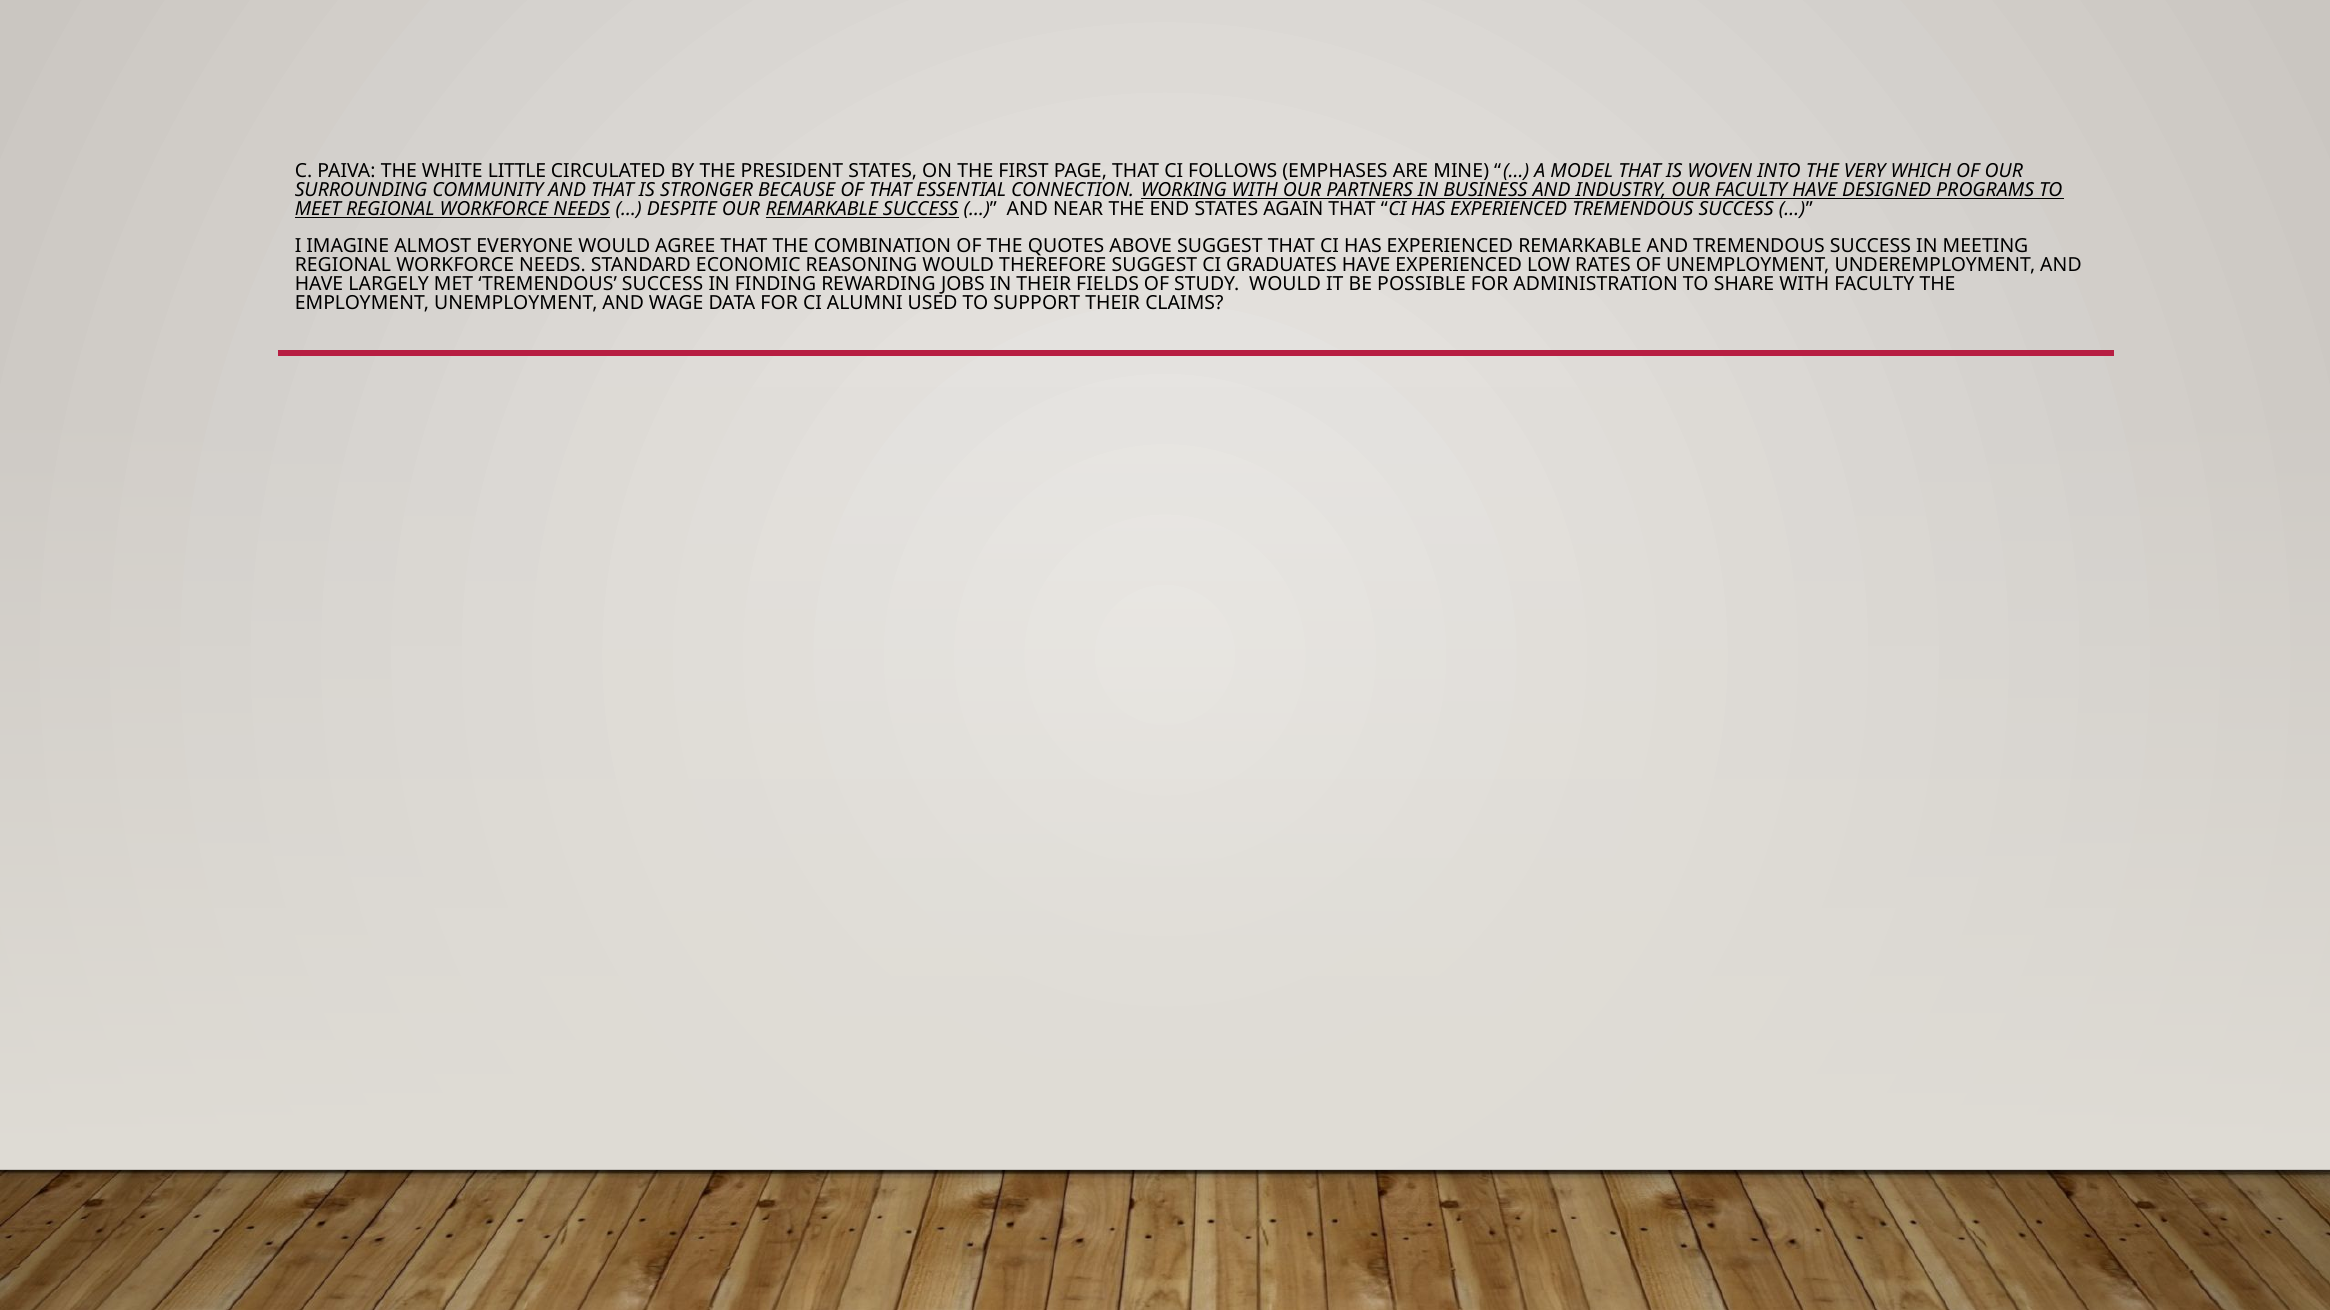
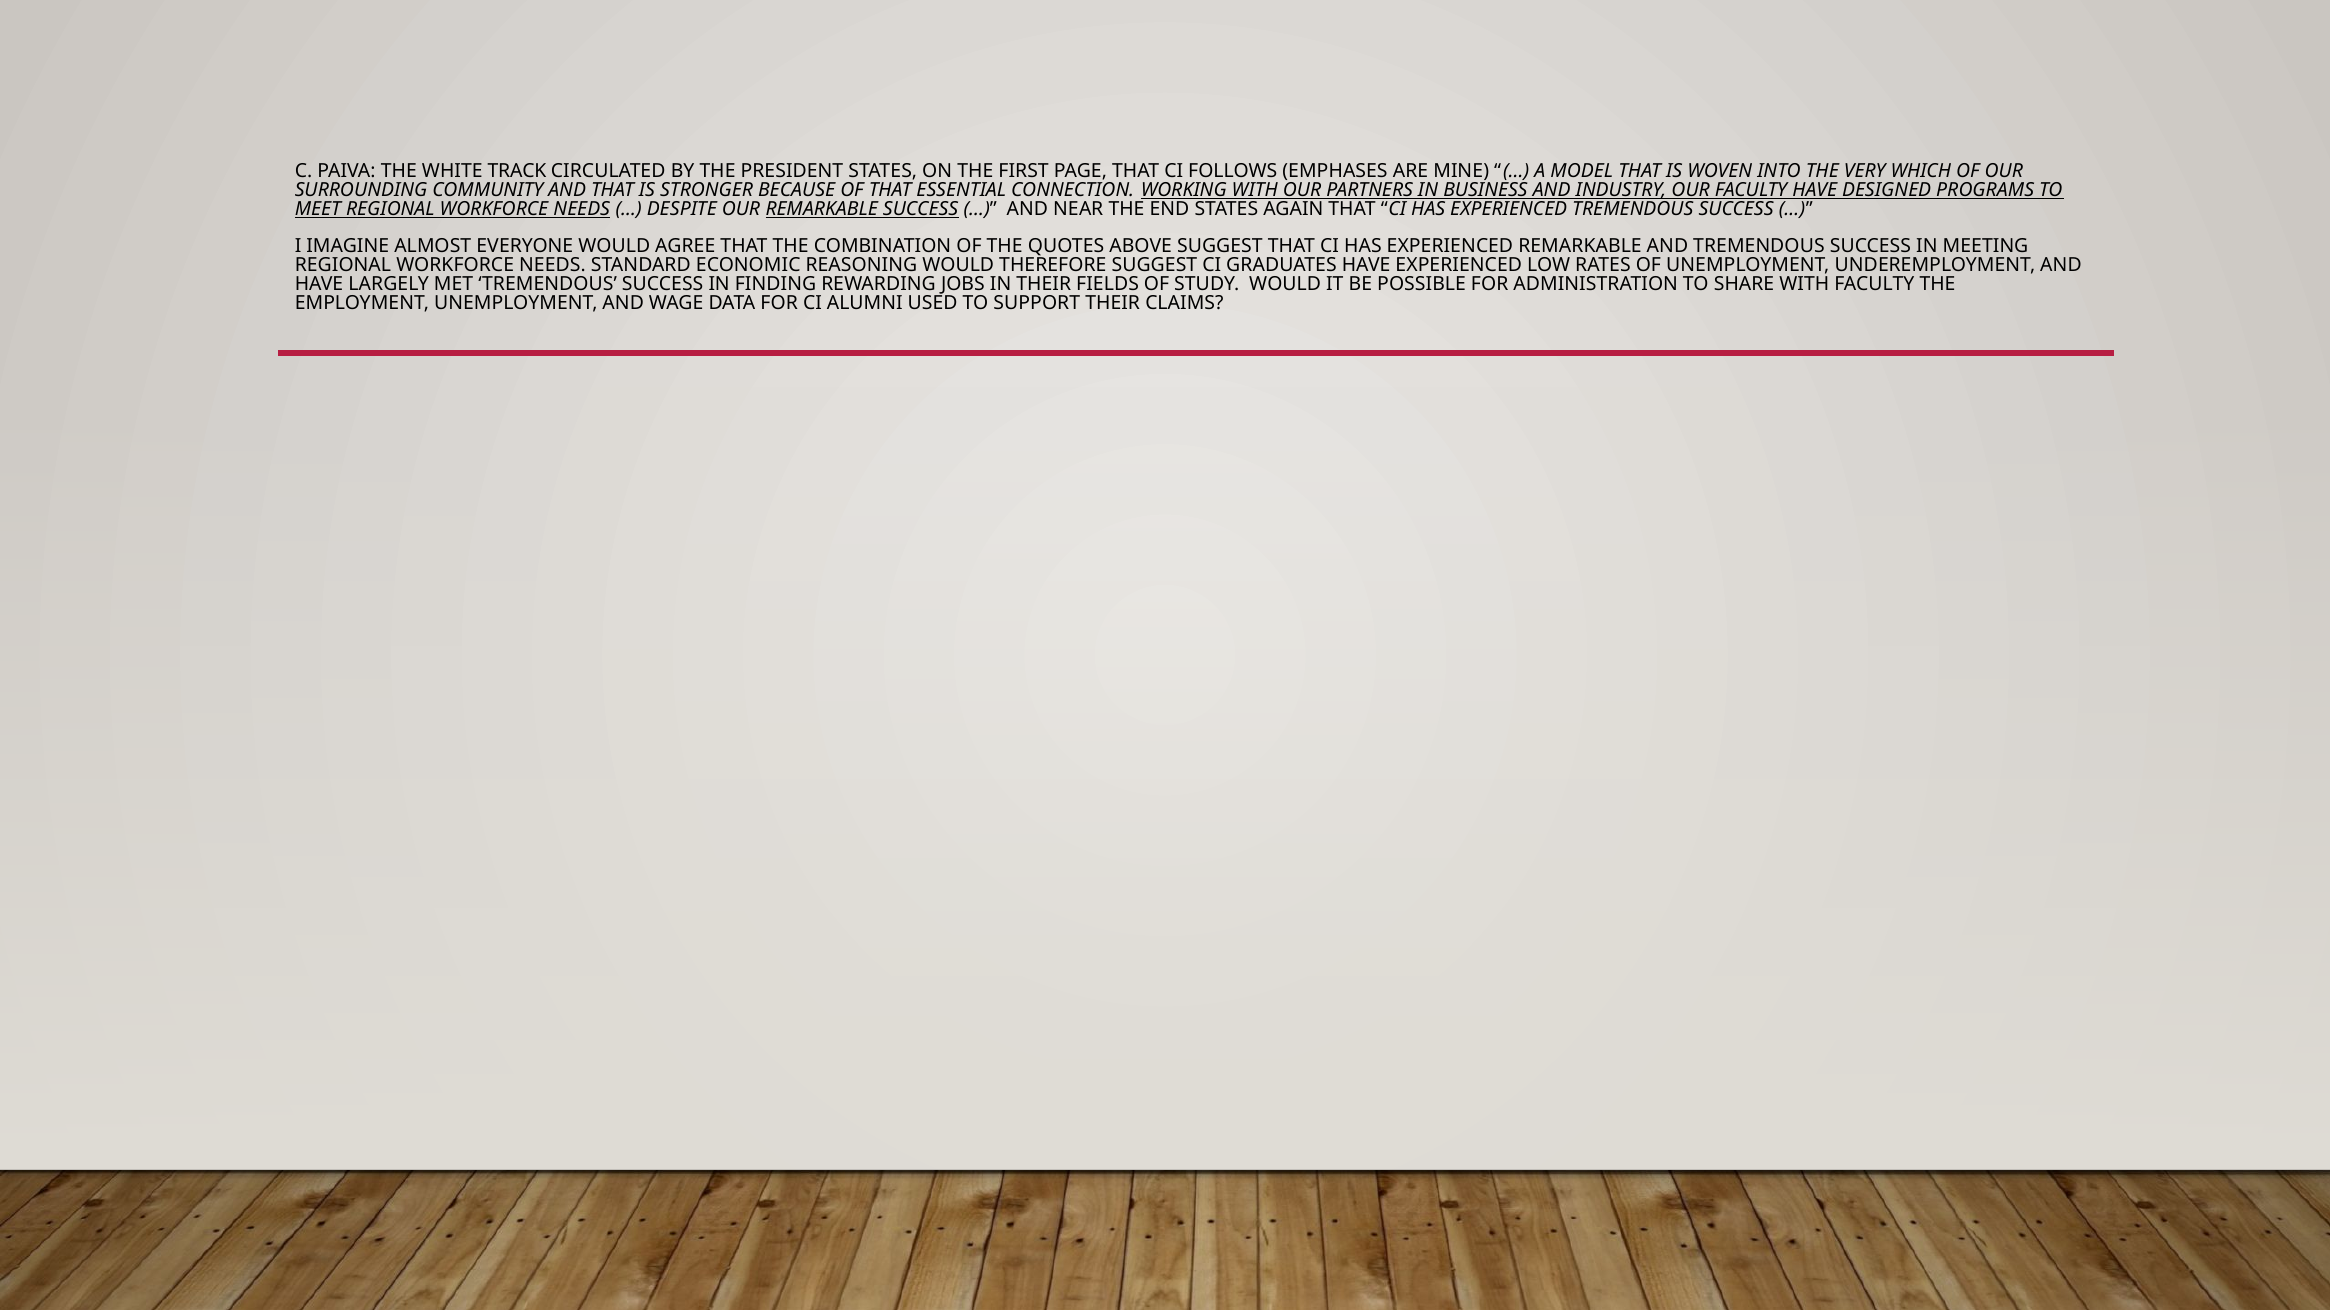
LITTLE: LITTLE -> TRACK
